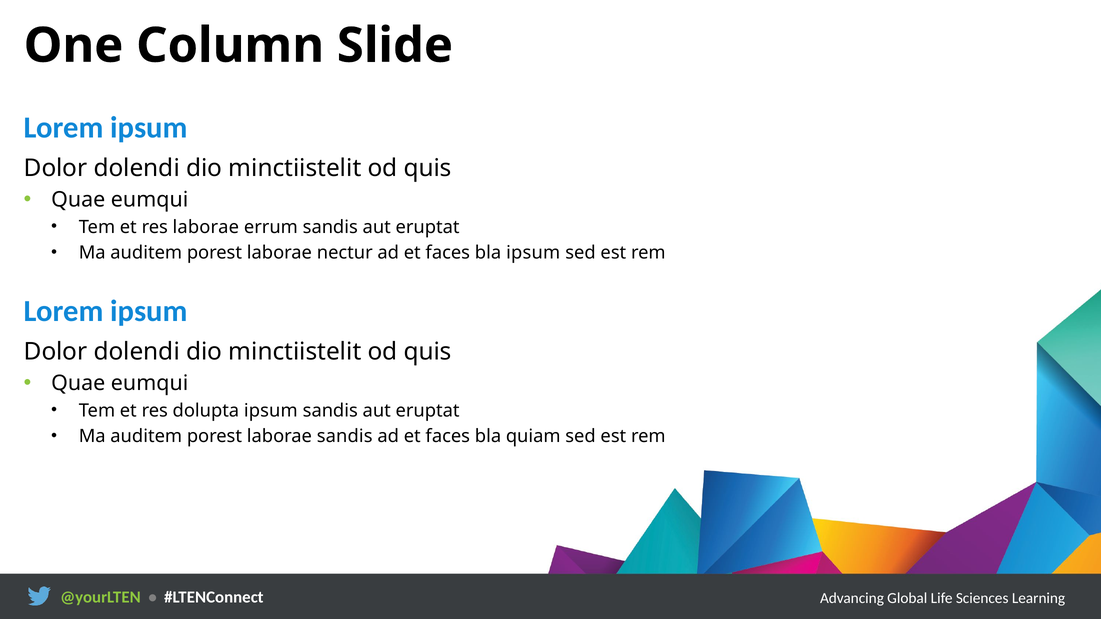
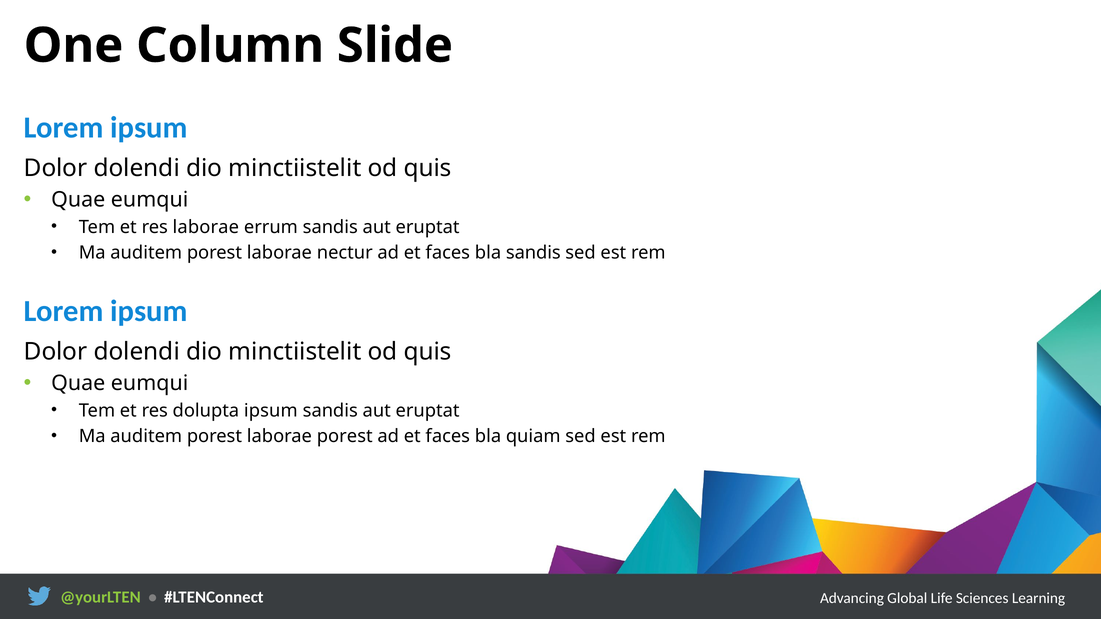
bla ipsum: ipsum -> sandis
laborae sandis: sandis -> porest
